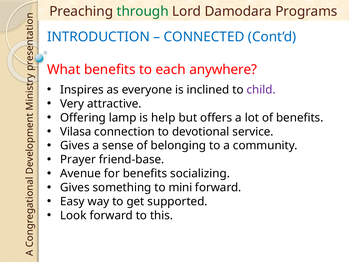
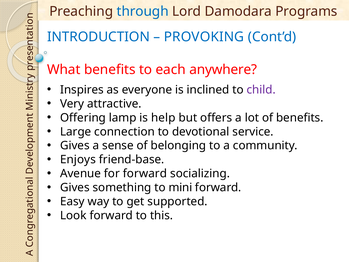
through colour: green -> blue
CONNECTED: CONNECTED -> PROVOKING
Vilasa: Vilasa -> Large
Prayer: Prayer -> Enjoys
for benefits: benefits -> forward
